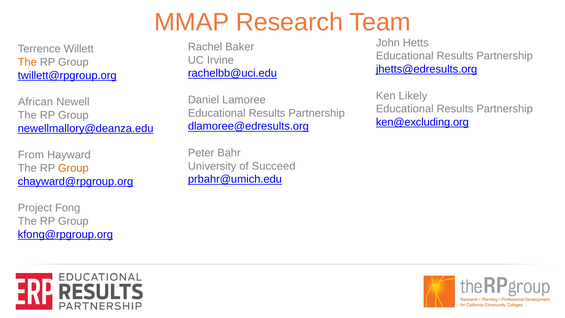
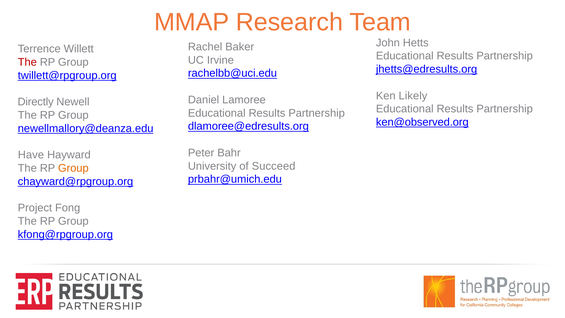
The at (27, 62) colour: orange -> red
African: African -> Directly
ken@excluding.org: ken@excluding.org -> ken@observed.org
From: From -> Have
